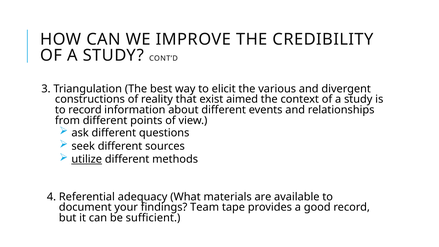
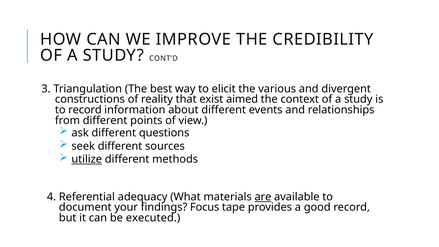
are underline: none -> present
Team: Team -> Focus
sufficient: sufficient -> executed
